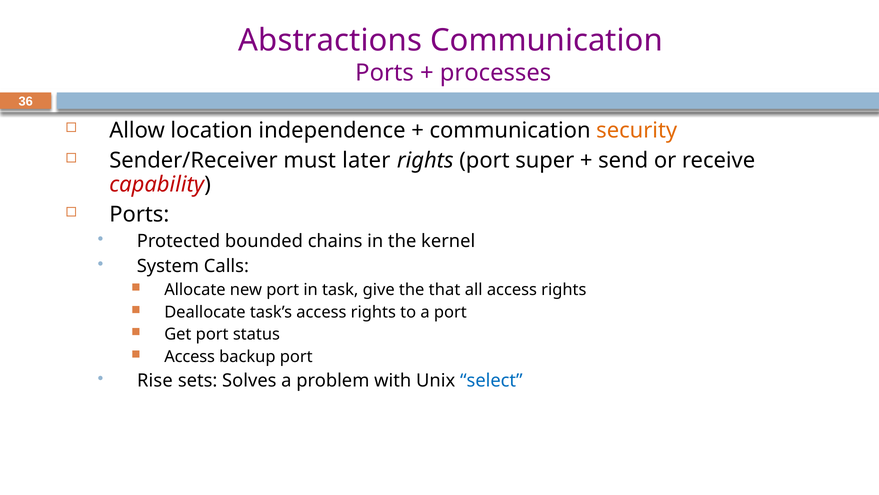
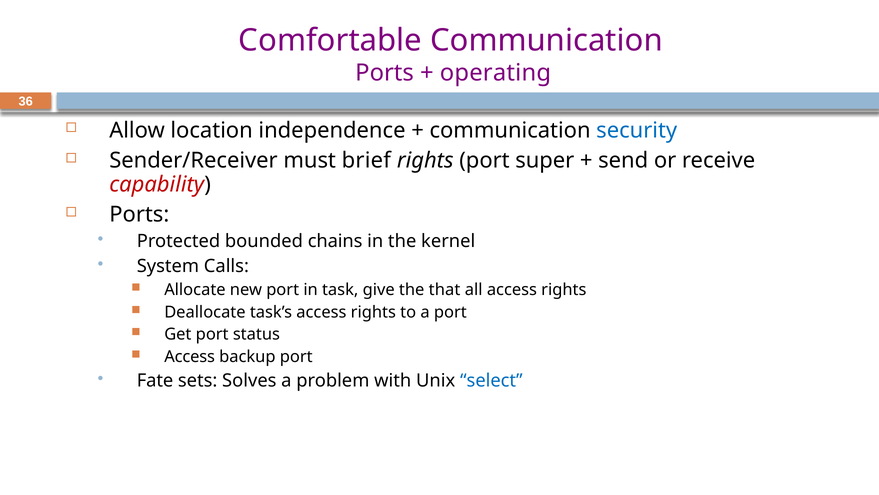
Abstractions: Abstractions -> Comfortable
processes: processes -> operating
security colour: orange -> blue
later: later -> brief
Rise: Rise -> Fate
